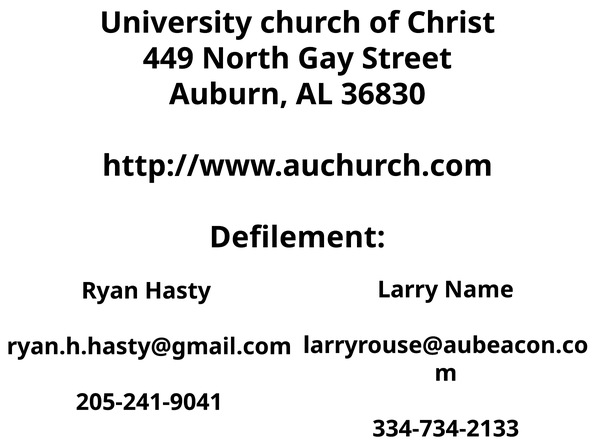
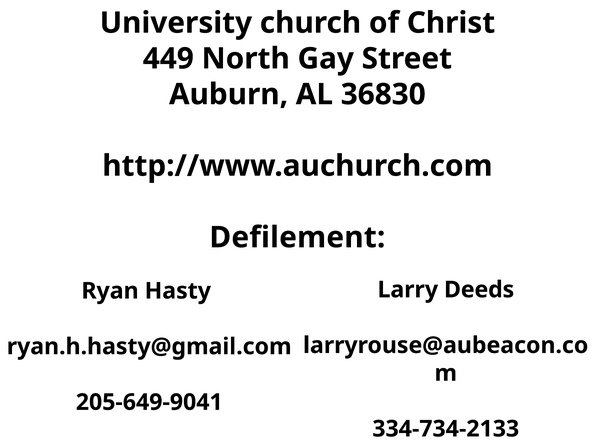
Name: Name -> Deeds
205-241-9041: 205-241-9041 -> 205-649-9041
